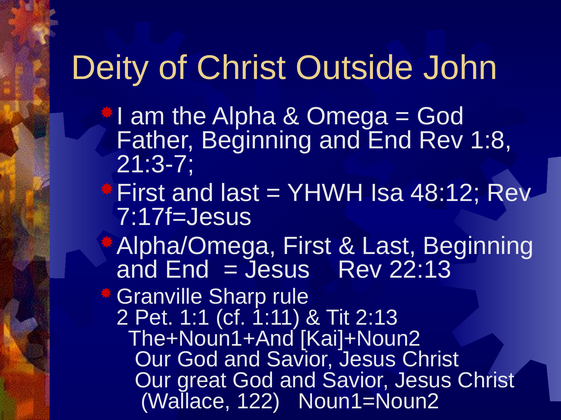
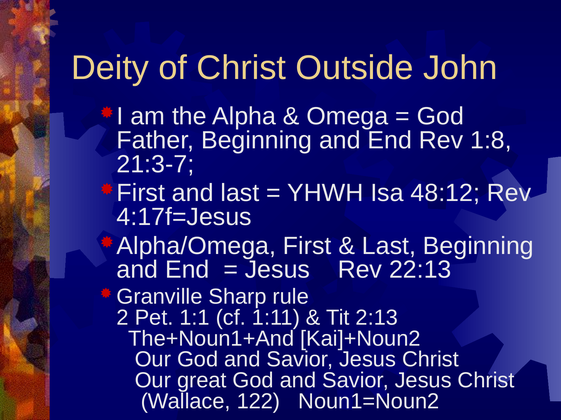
7:17f=Jesus: 7:17f=Jesus -> 4:17f=Jesus
